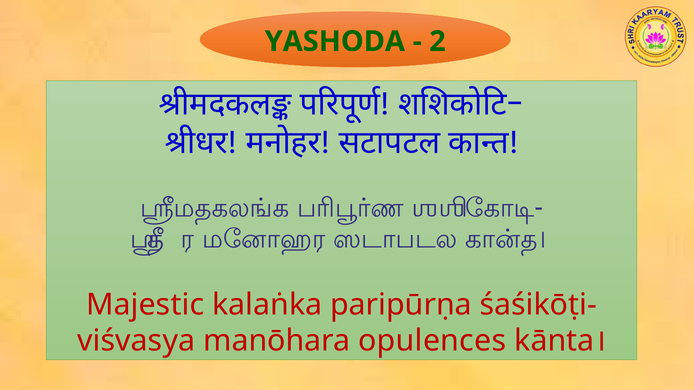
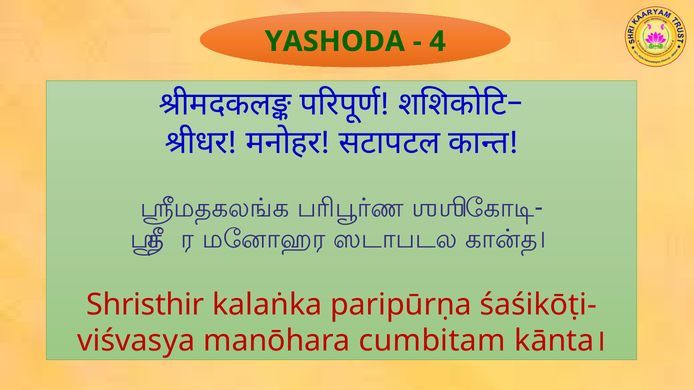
2: 2 -> 4
Majestic: Majestic -> Shristhir
opulences: opulences -> cumbitam
